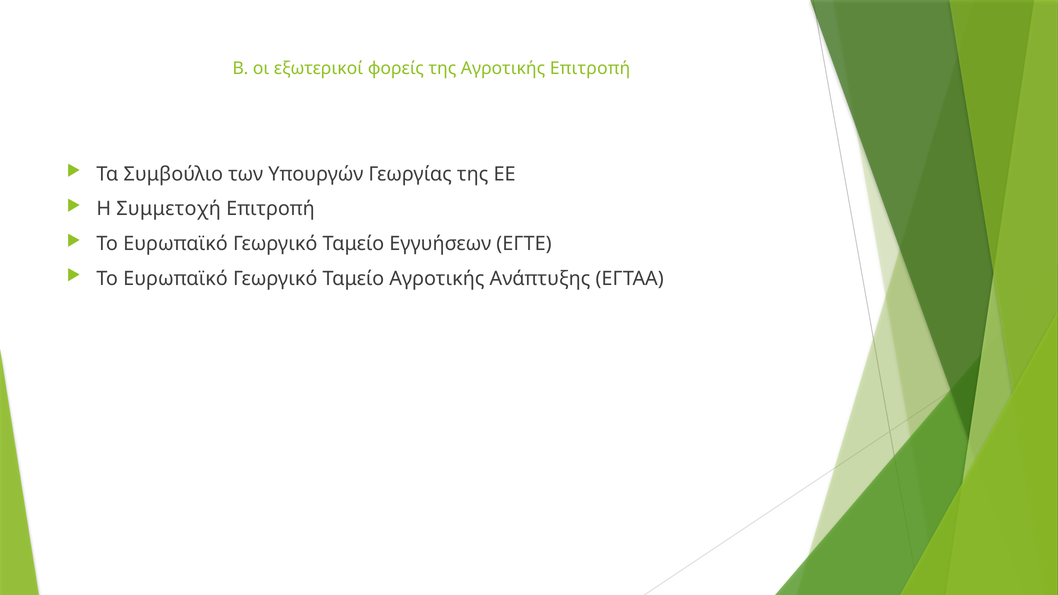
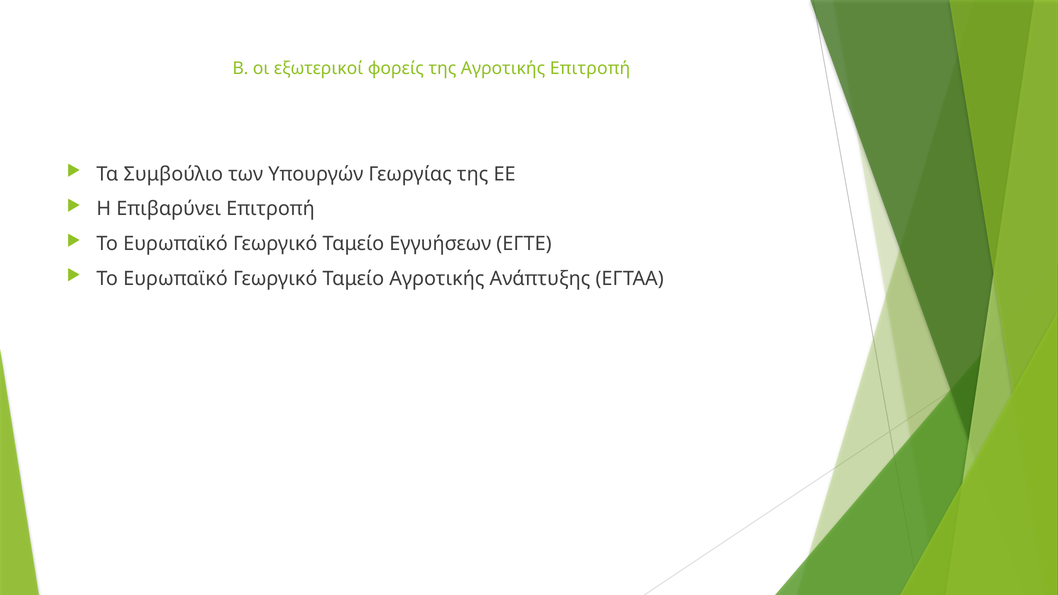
Συμμετοχή: Συμμετοχή -> Επιβαρύνει
